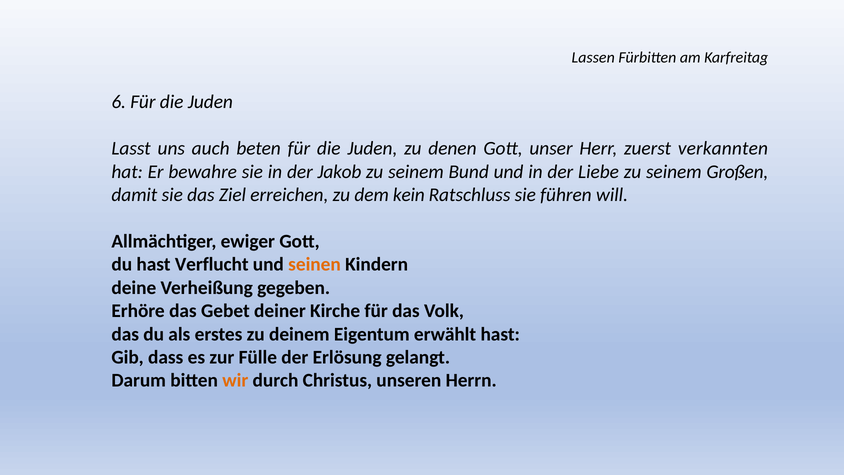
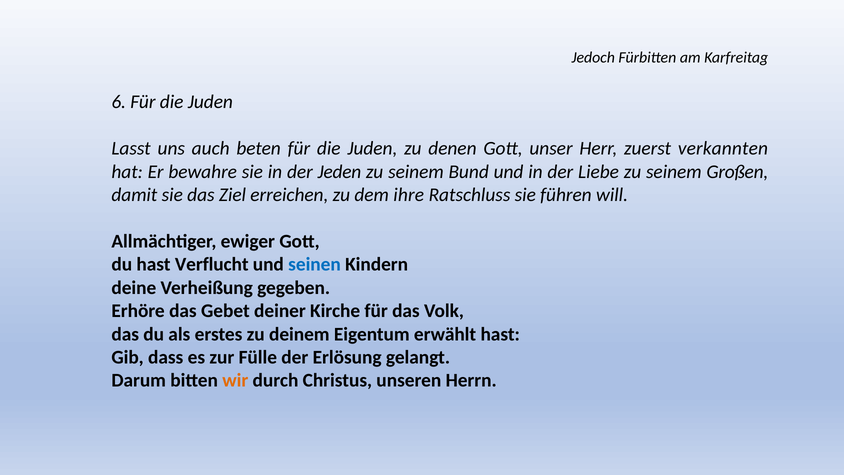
Lassen: Lassen -> Jedoch
Jakob: Jakob -> Jeden
kein: kein -> ihre
seinen colour: orange -> blue
